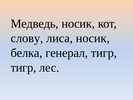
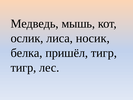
Медведь носик: носик -> мышь
слову: слову -> ослик
генерал: генерал -> пришёл
